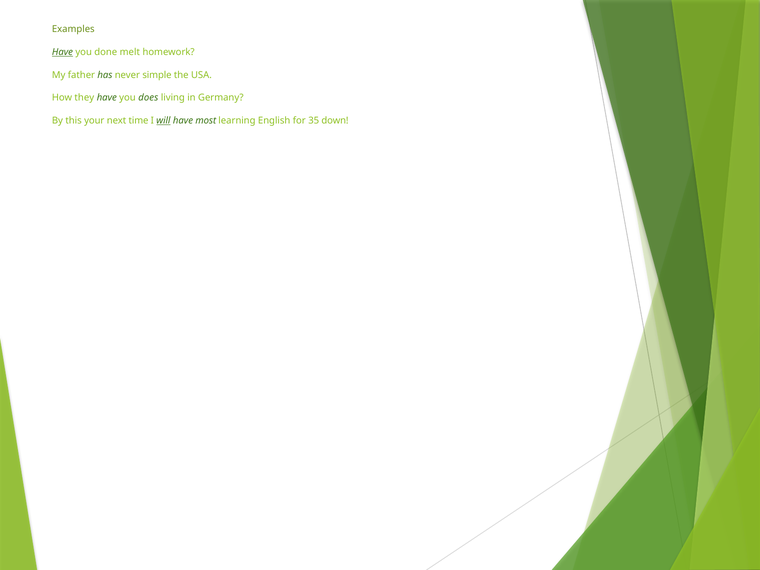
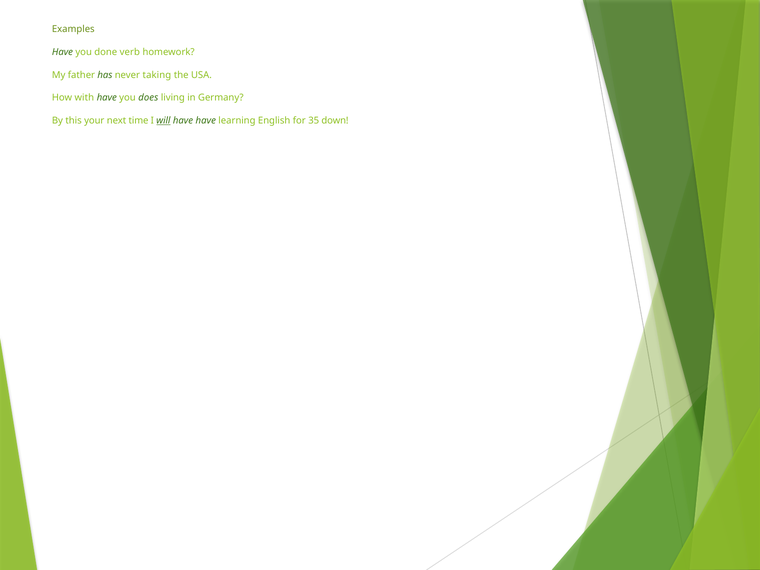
Have at (62, 52) underline: present -> none
melt: melt -> verb
simple: simple -> taking
they: they -> with
have most: most -> have
